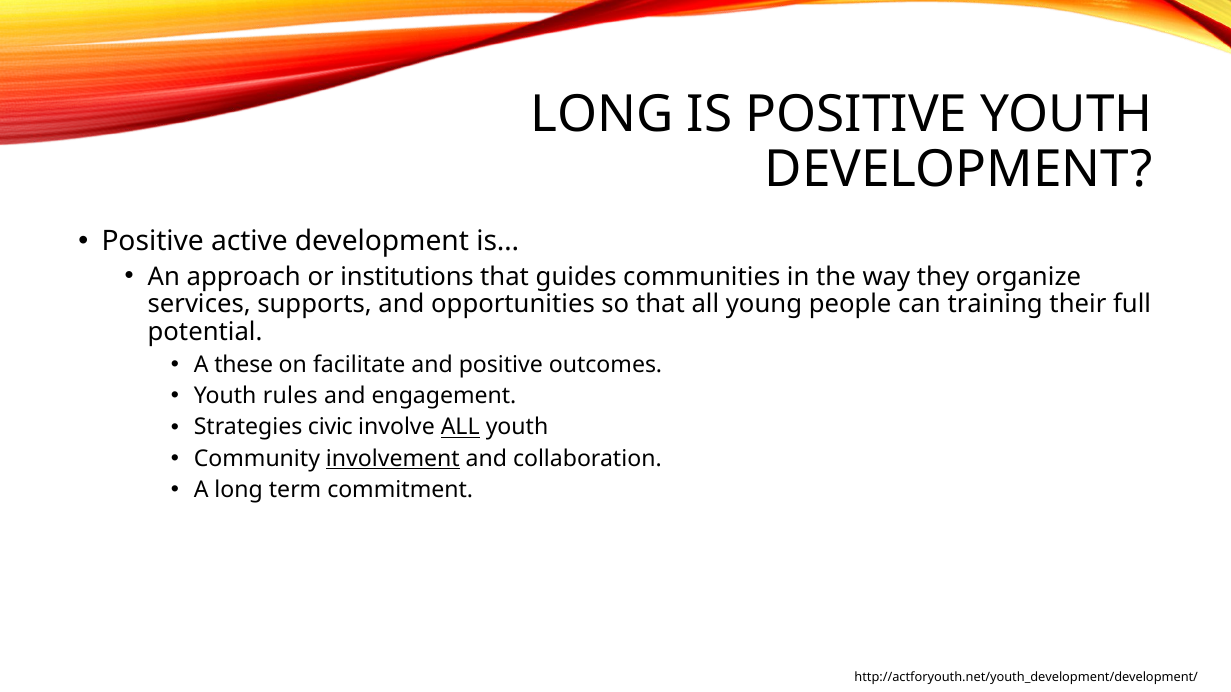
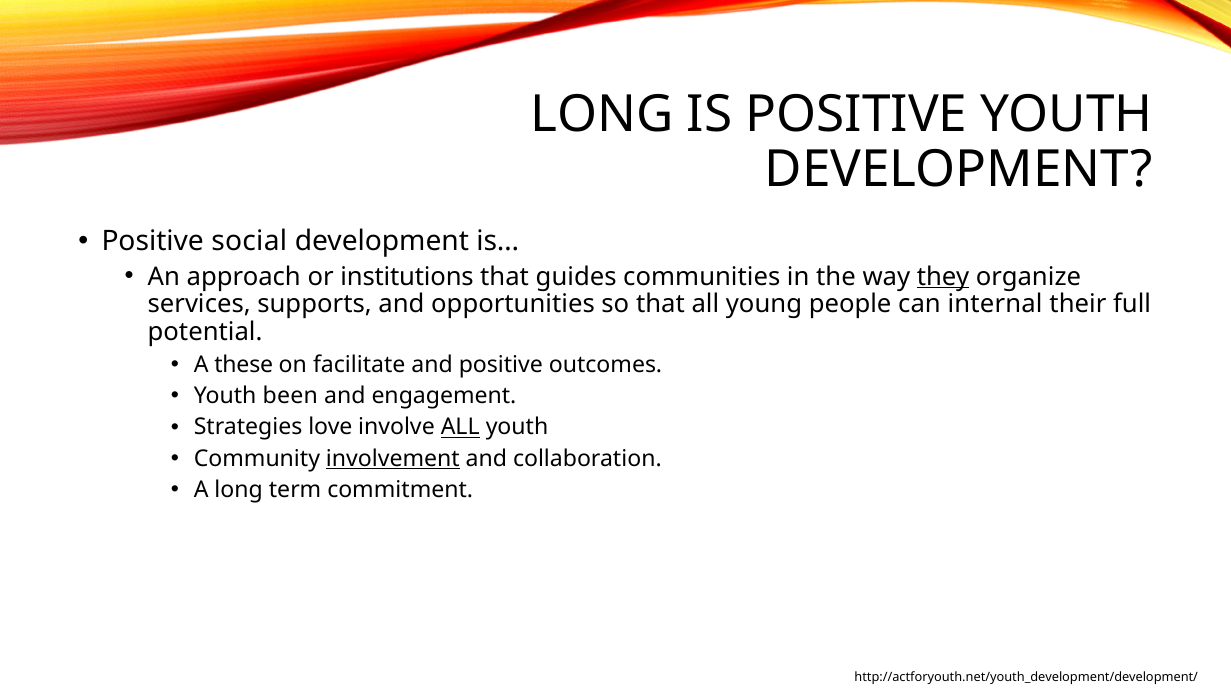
active: active -> social
they underline: none -> present
training: training -> internal
rules: rules -> been
civic: civic -> love
